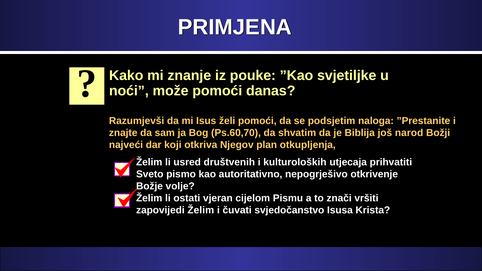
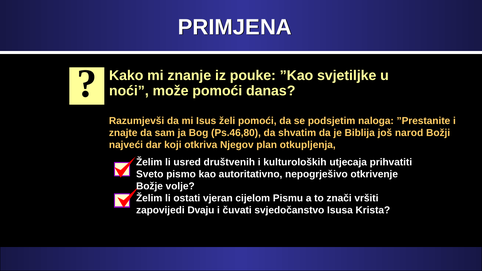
Ps.60,70: Ps.60,70 -> Ps.46,80
zapovijedi Želim: Želim -> Dvaju
